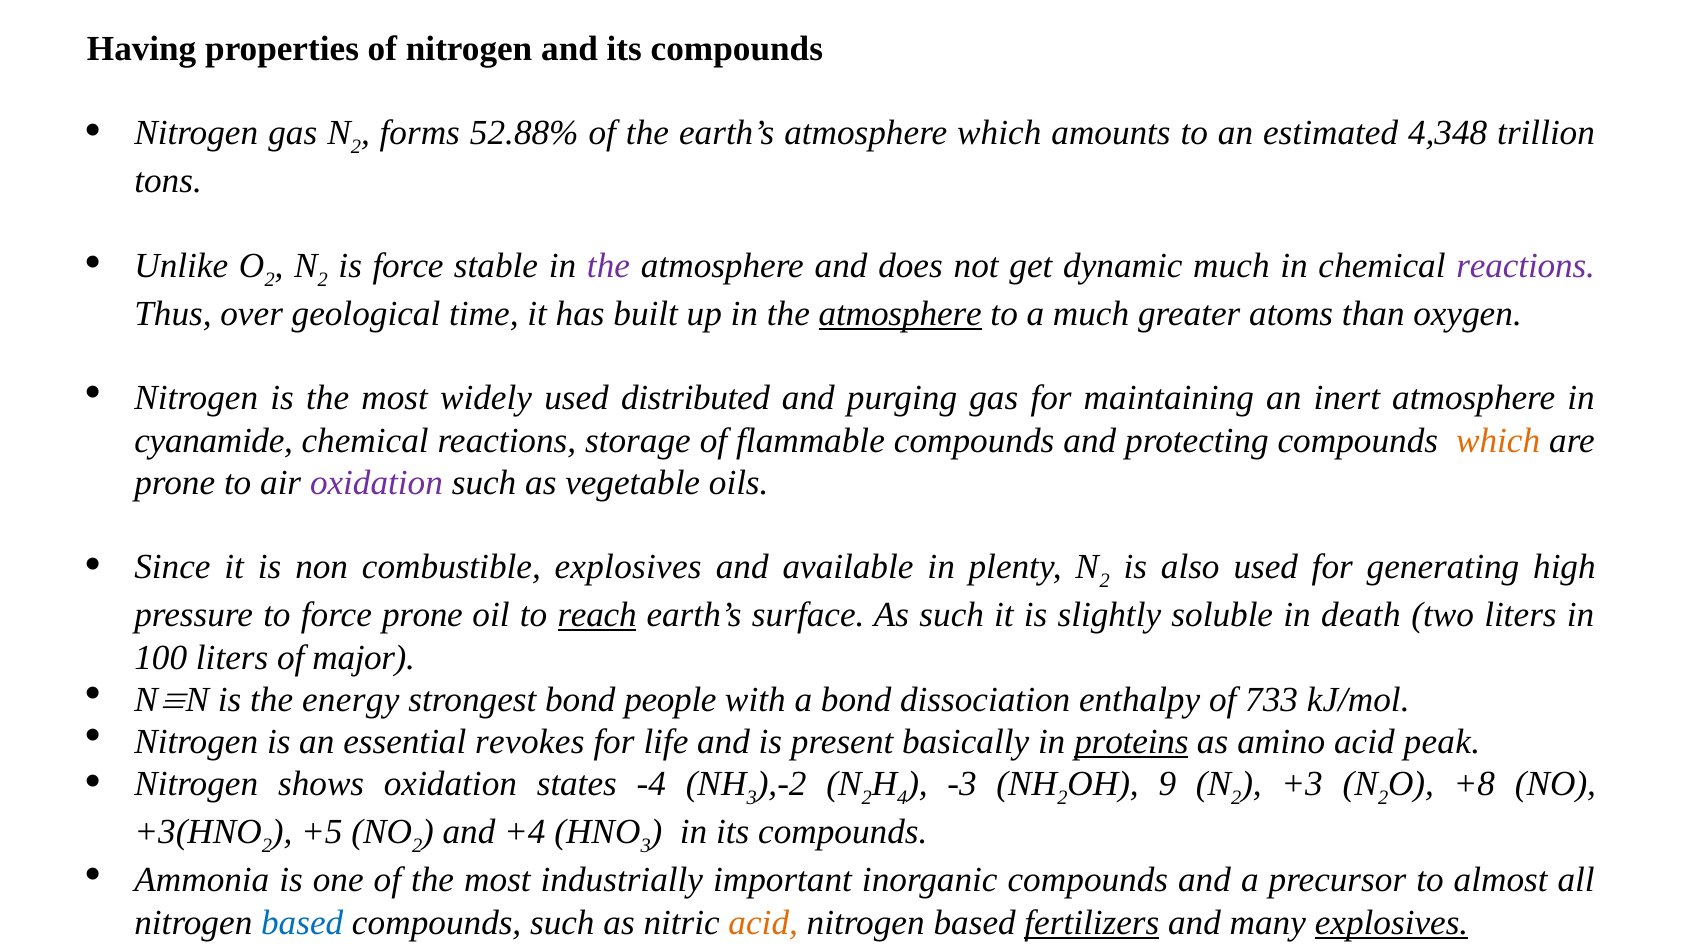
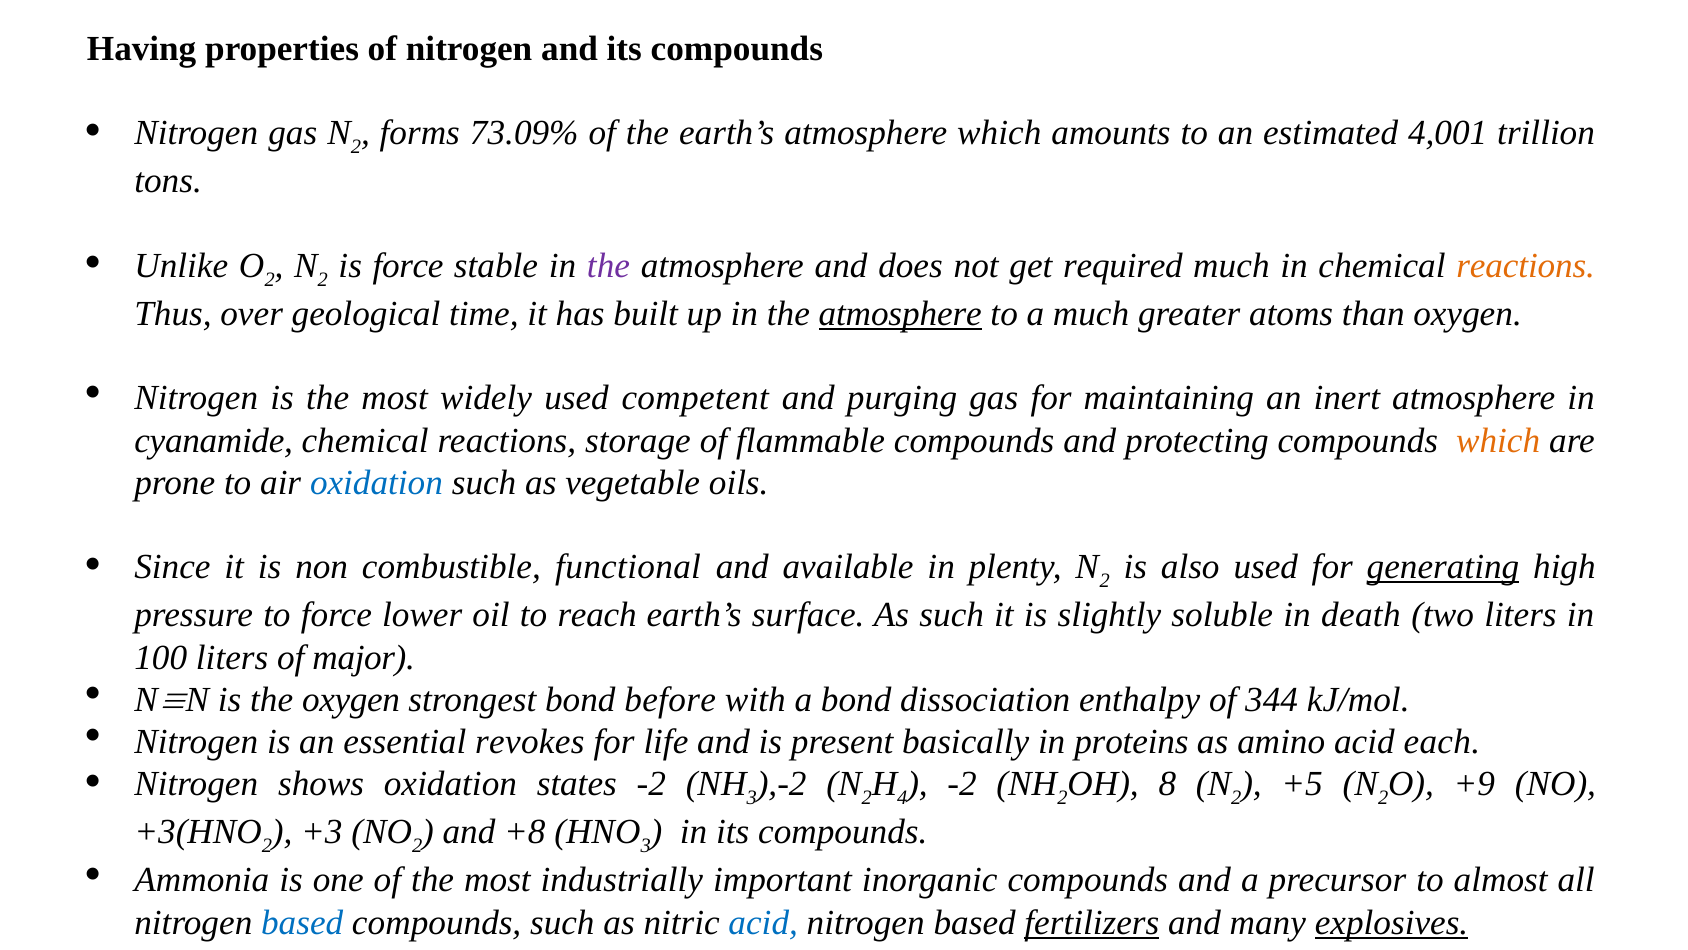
52.88%: 52.88% -> 73.09%
4,348: 4,348 -> 4,001
dynamic: dynamic -> required
reactions at (1526, 266) colour: purple -> orange
distributed: distributed -> competent
oxidation at (376, 482) colour: purple -> blue
combustible explosives: explosives -> functional
generating underline: none -> present
force prone: prone -> lower
reach underline: present -> none
the energy: energy -> oxygen
people: people -> before
733: 733 -> 344
proteins underline: present -> none
peak: peak -> each
states -4: -4 -> -2
-3 at (962, 784): -3 -> -2
9: 9 -> 8
+3: +3 -> +5
+8: +8 -> +9
+5: +5 -> +3
+4: +4 -> +8
acid at (763, 922) colour: orange -> blue
